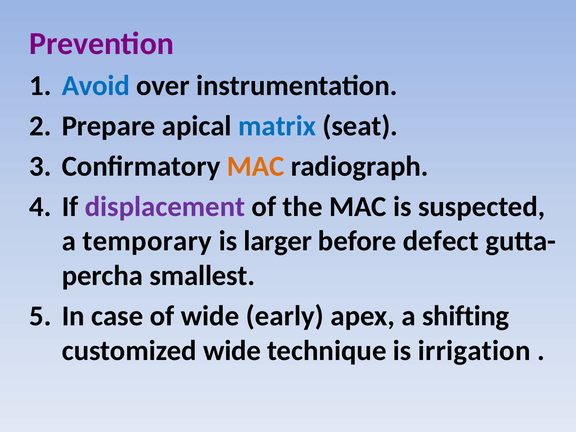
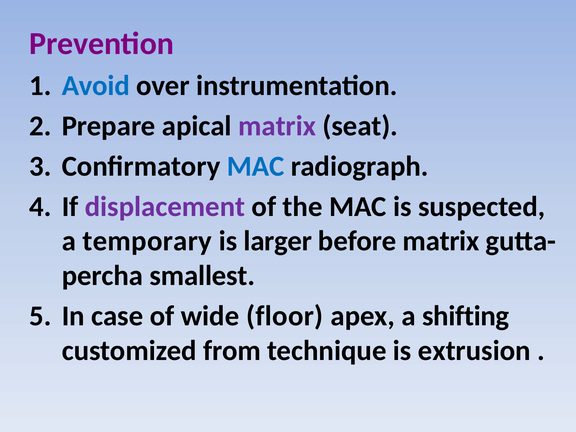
matrix at (277, 126) colour: blue -> purple
MAC at (256, 166) colour: orange -> blue
before defect: defect -> matrix
early: early -> floor
customized wide: wide -> from
irrigation: irrigation -> extrusion
